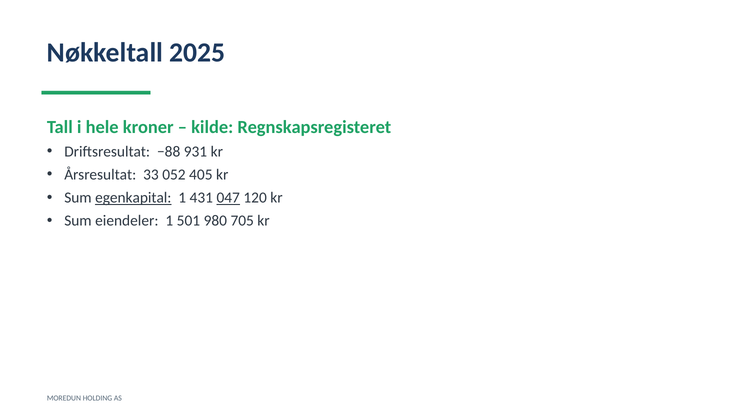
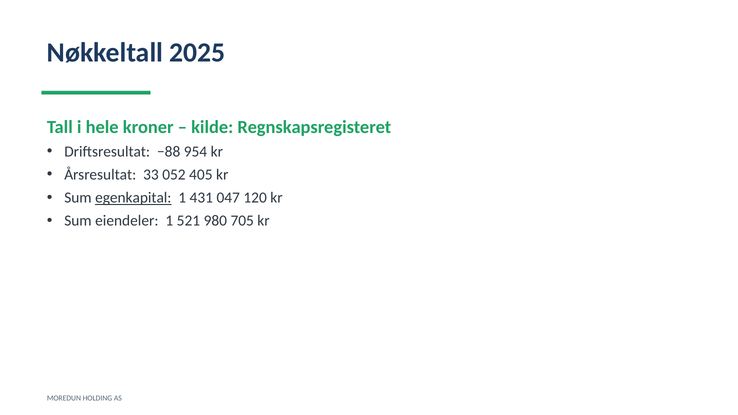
931: 931 -> 954
047 underline: present -> none
501: 501 -> 521
